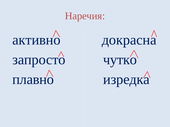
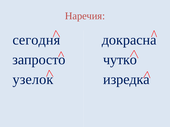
активно: активно -> сегодня
плавно: плавно -> узелок
